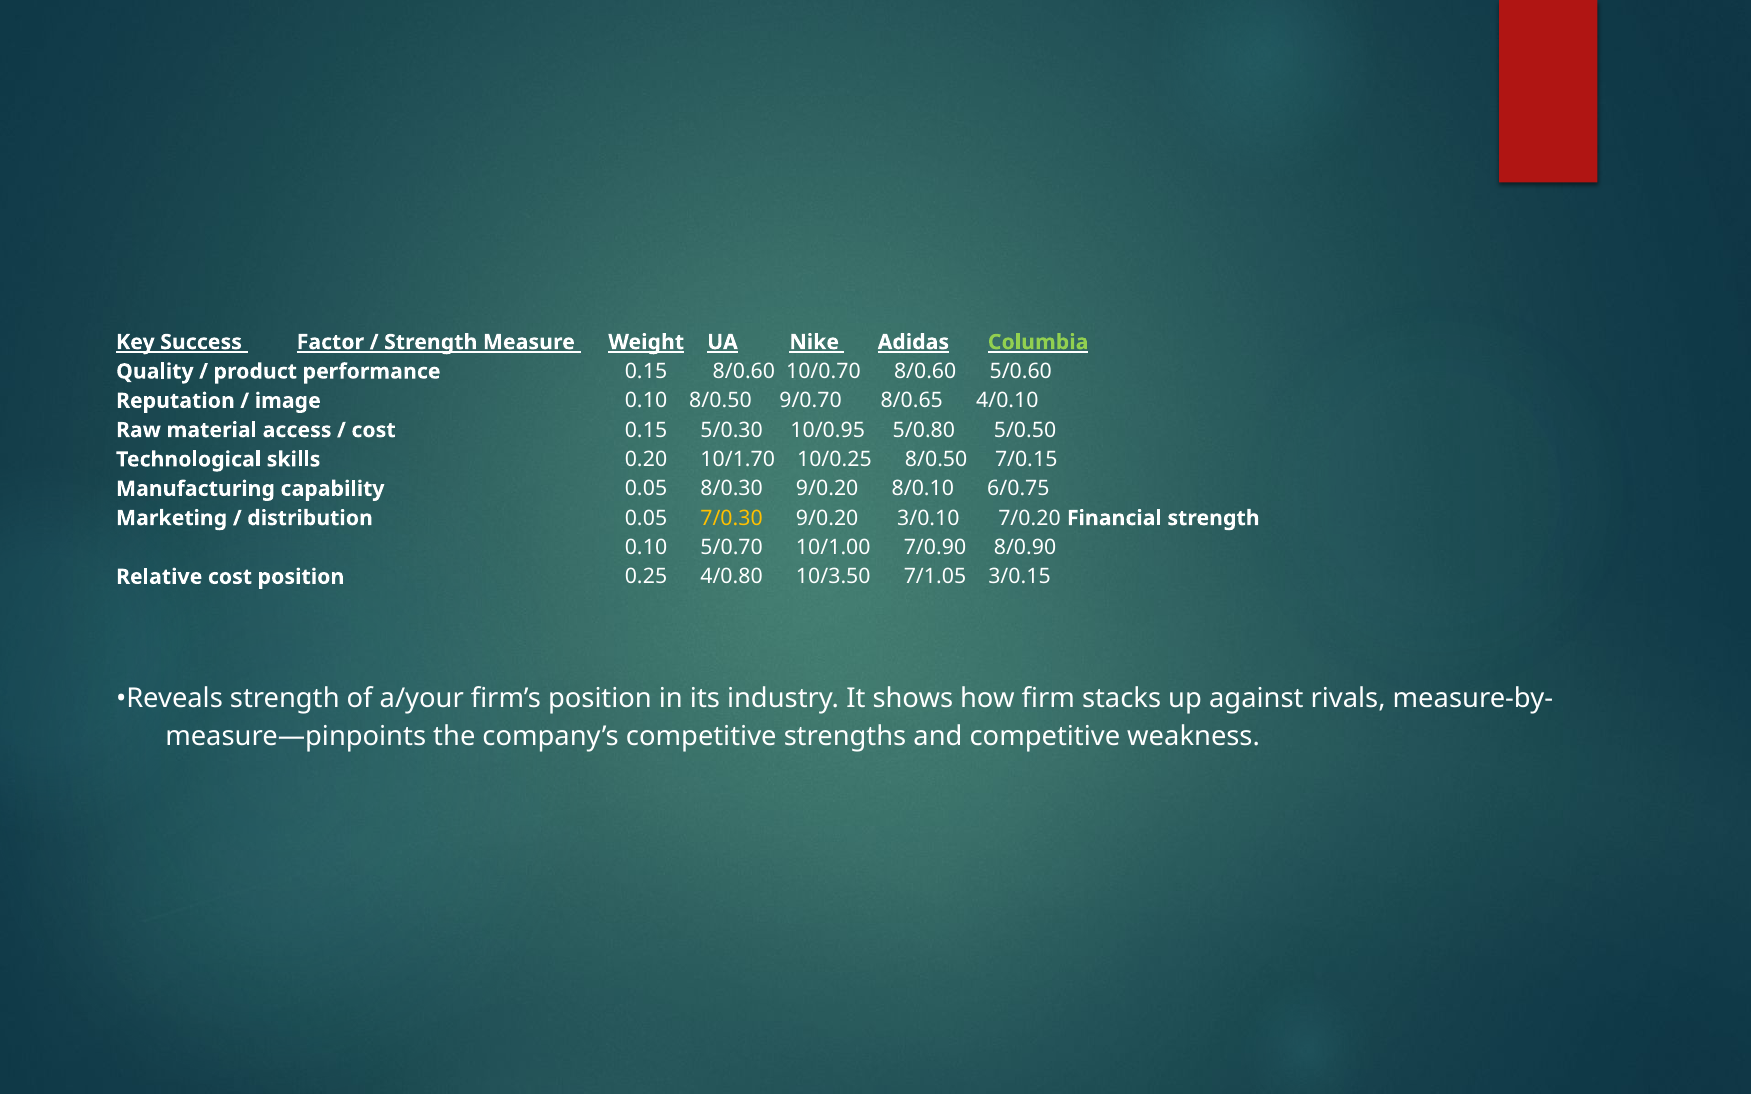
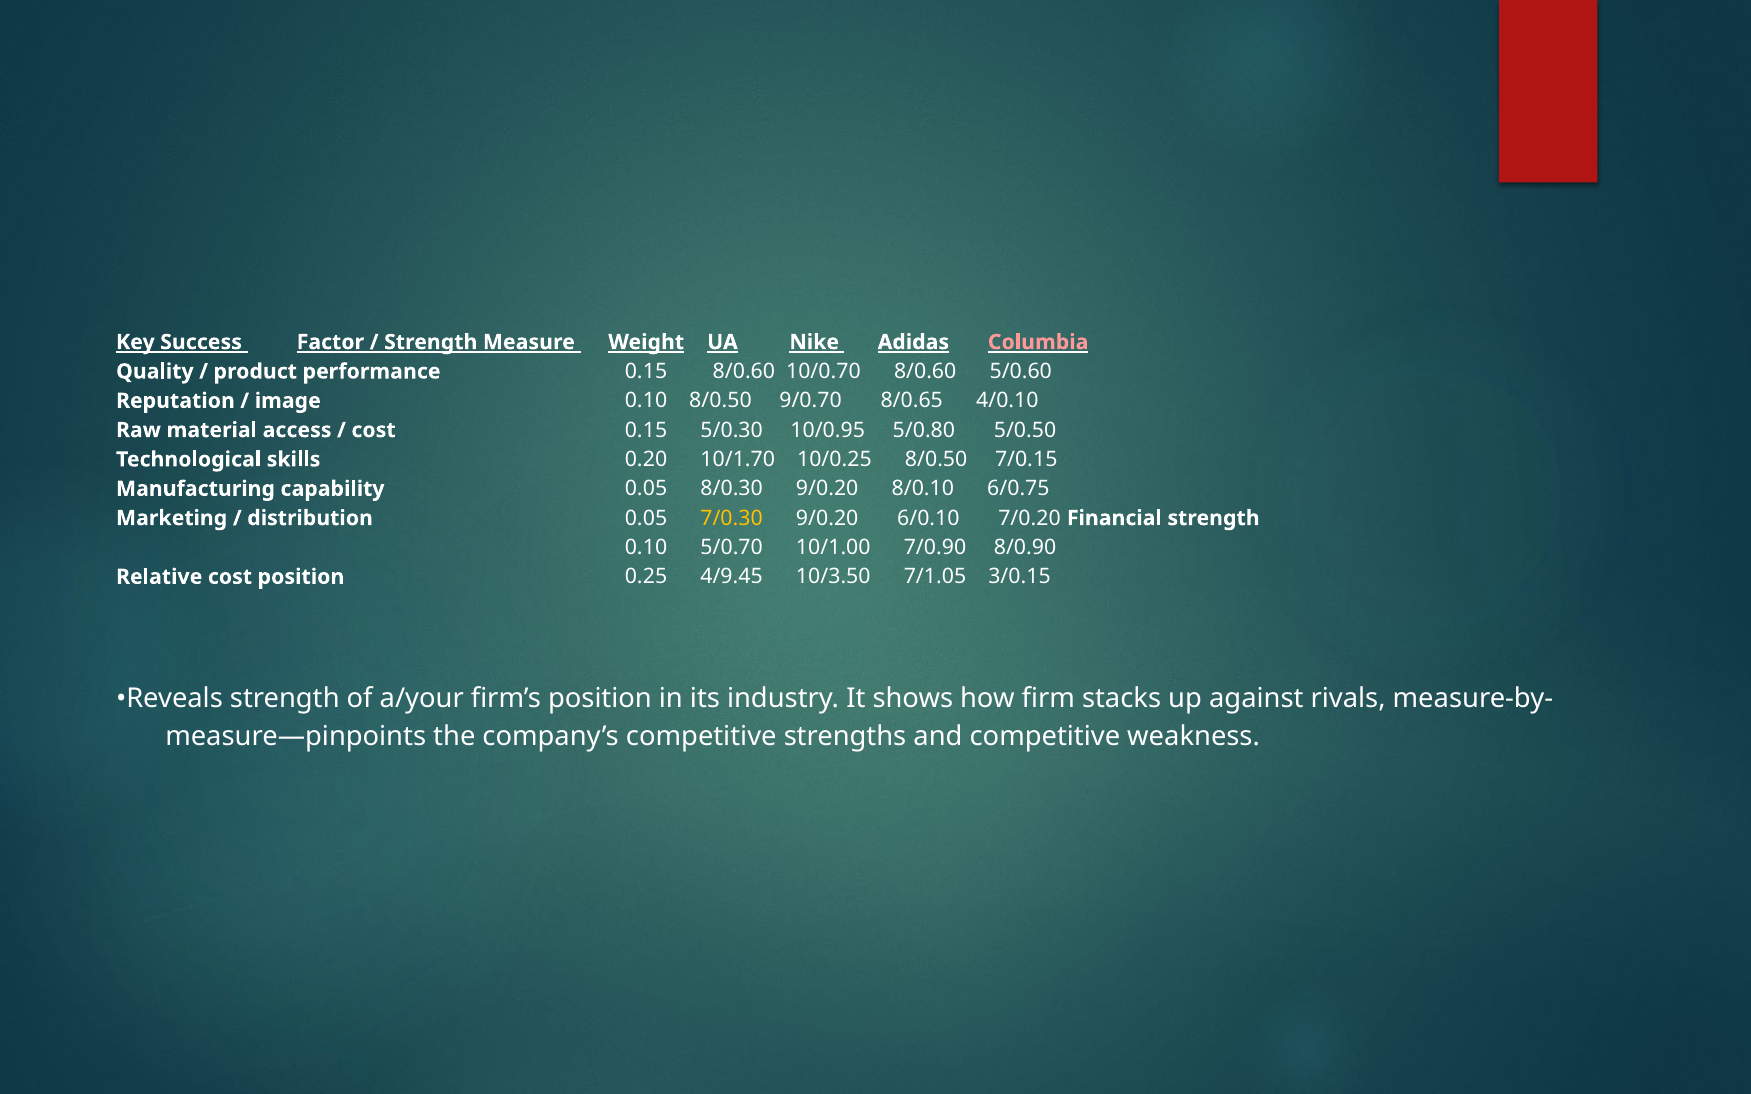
Columbia colour: light green -> pink
3/0.10: 3/0.10 -> 6/0.10
4/0.80: 4/0.80 -> 4/9.45
